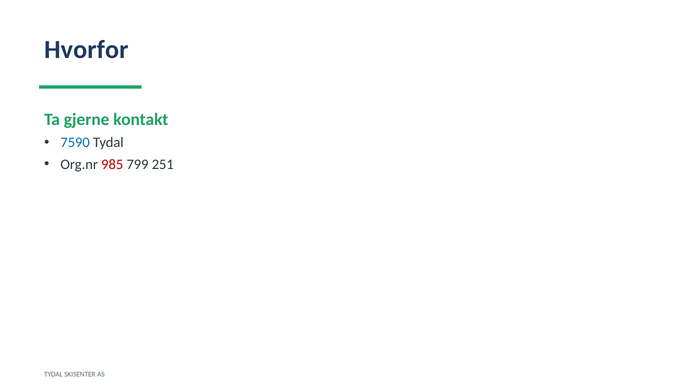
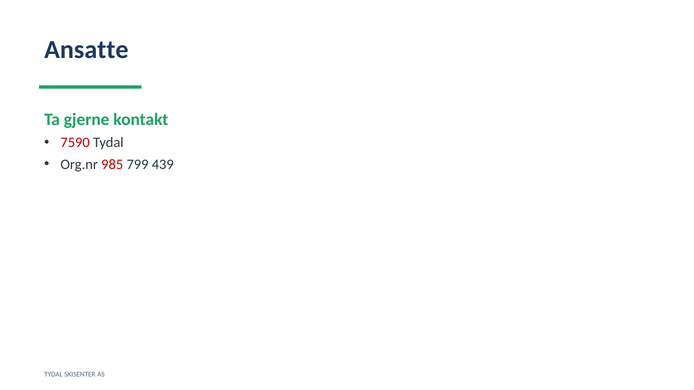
Hvorfor: Hvorfor -> Ansatte
7590 colour: blue -> red
251: 251 -> 439
